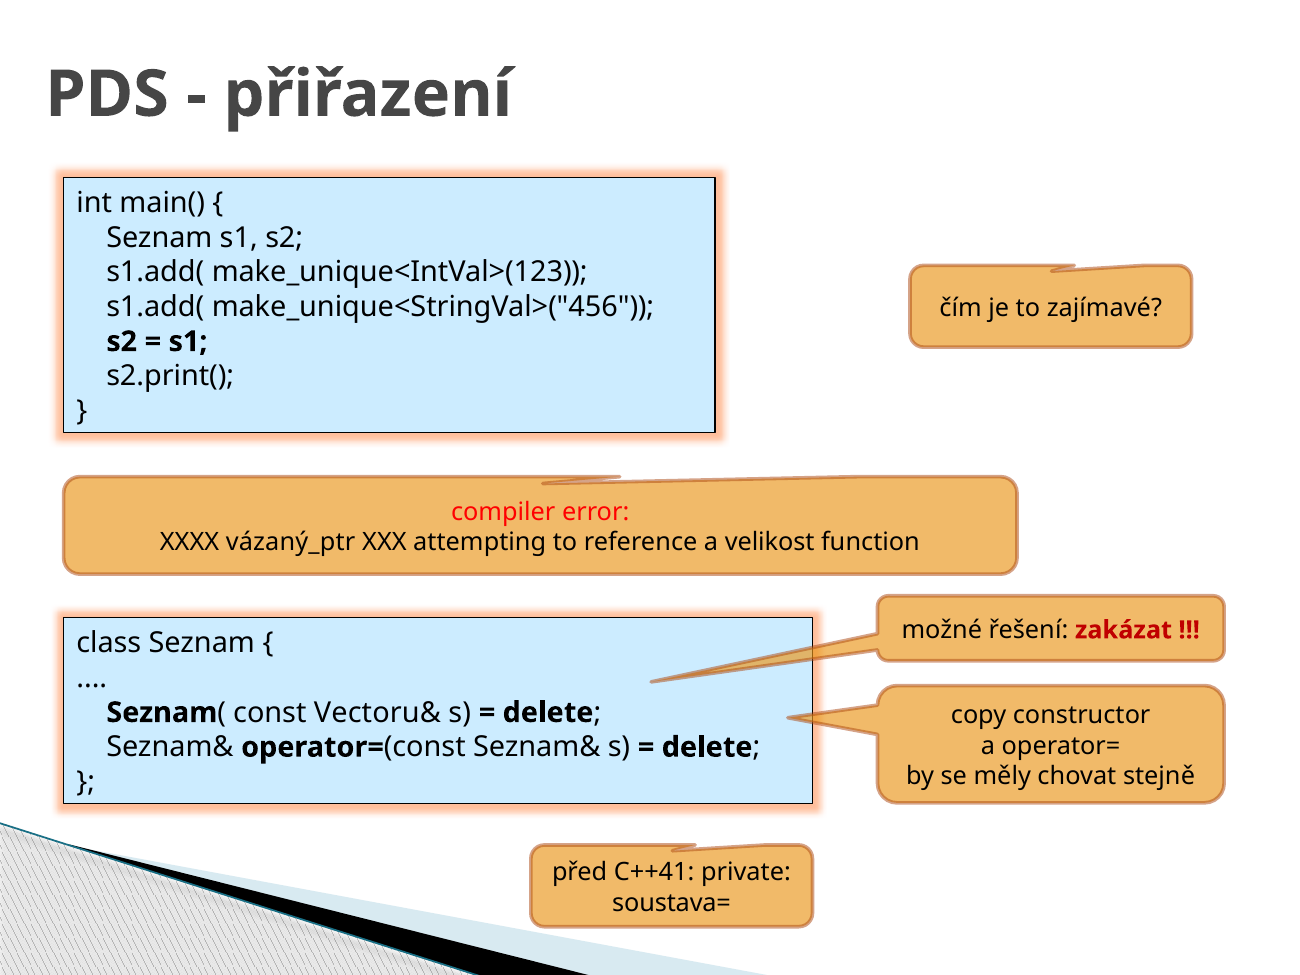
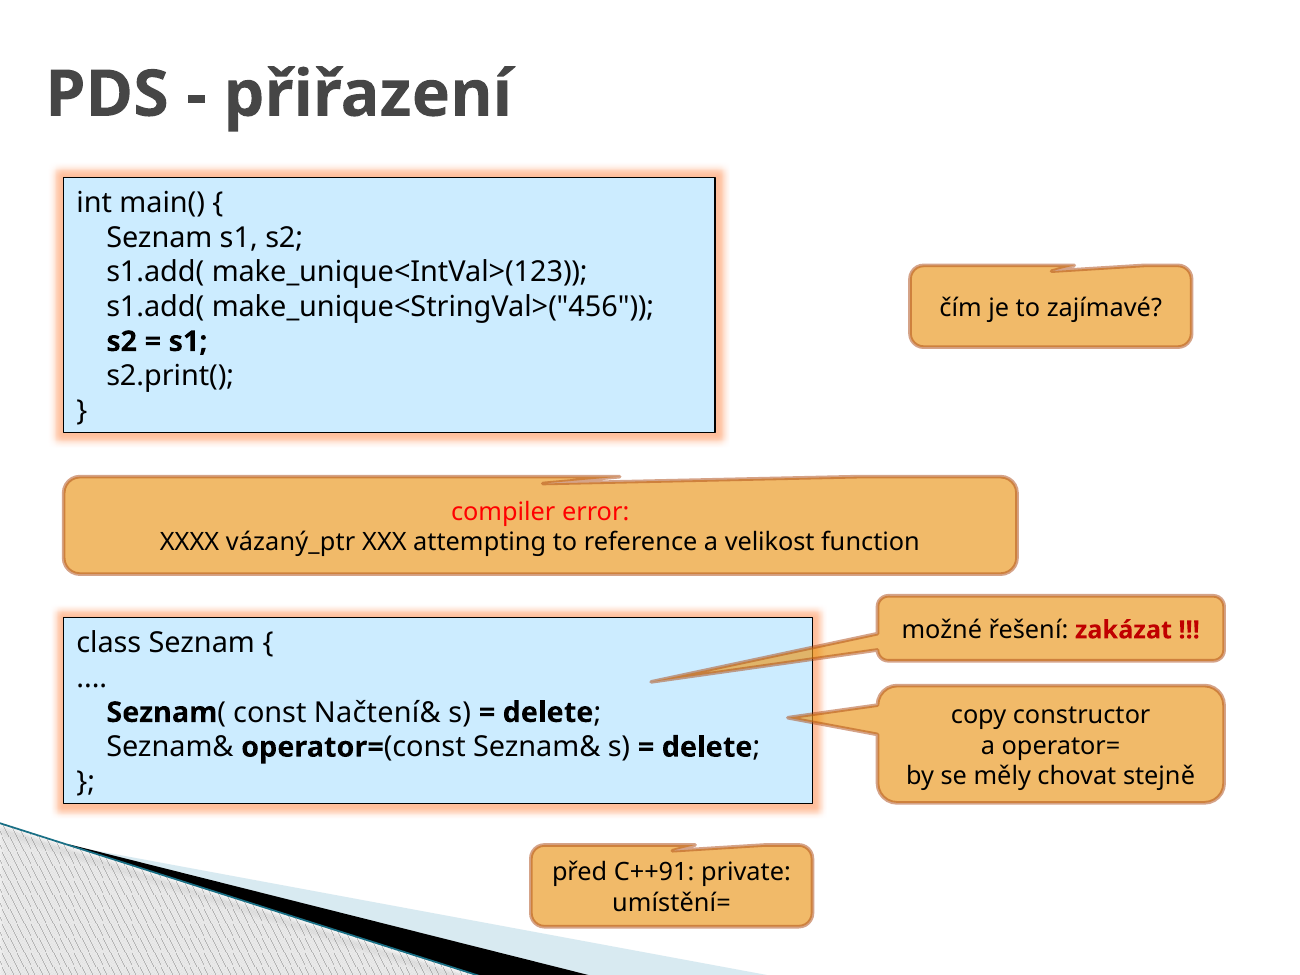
Vectoru&: Vectoru& -> Načtení&
C++41: C++41 -> C++91
soustava=: soustava= -> umístění=
